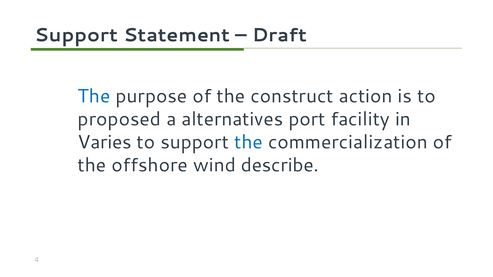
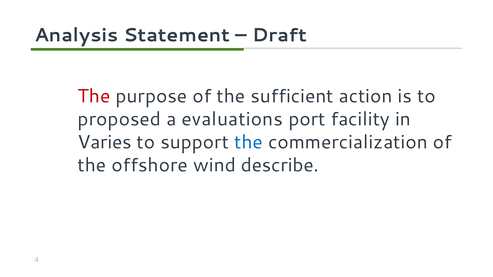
Support at (76, 35): Support -> Analysis
The at (94, 96) colour: blue -> red
construct: construct -> sufficient
alternatives: alternatives -> evaluations
